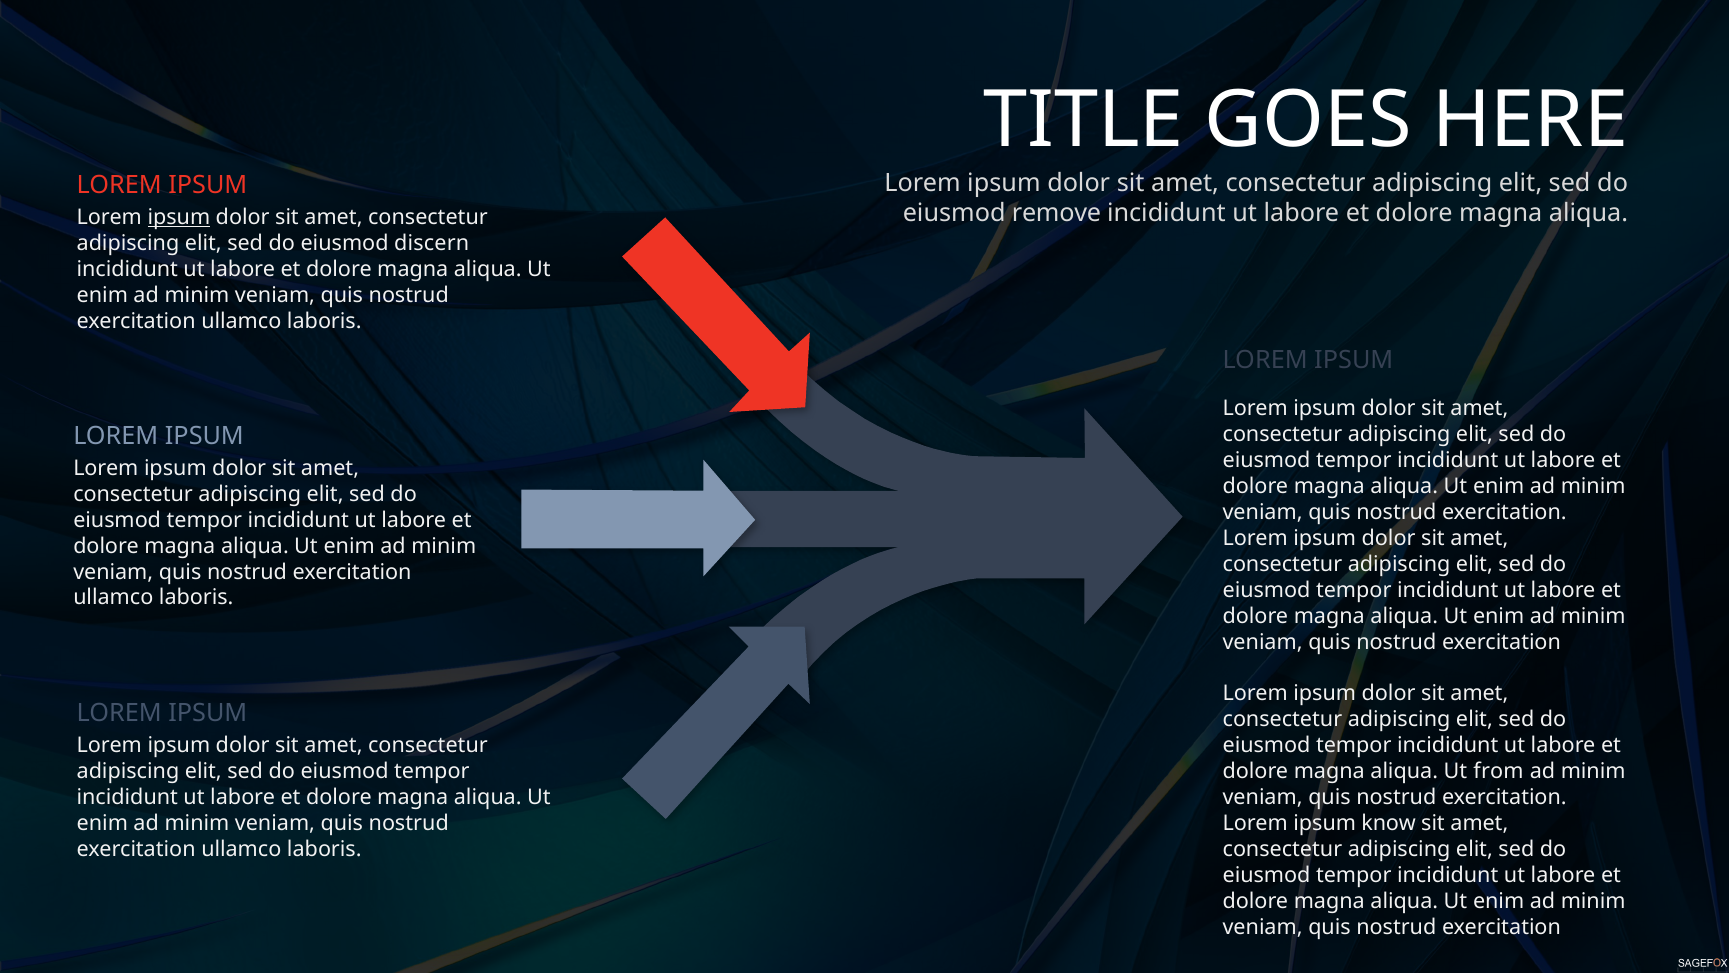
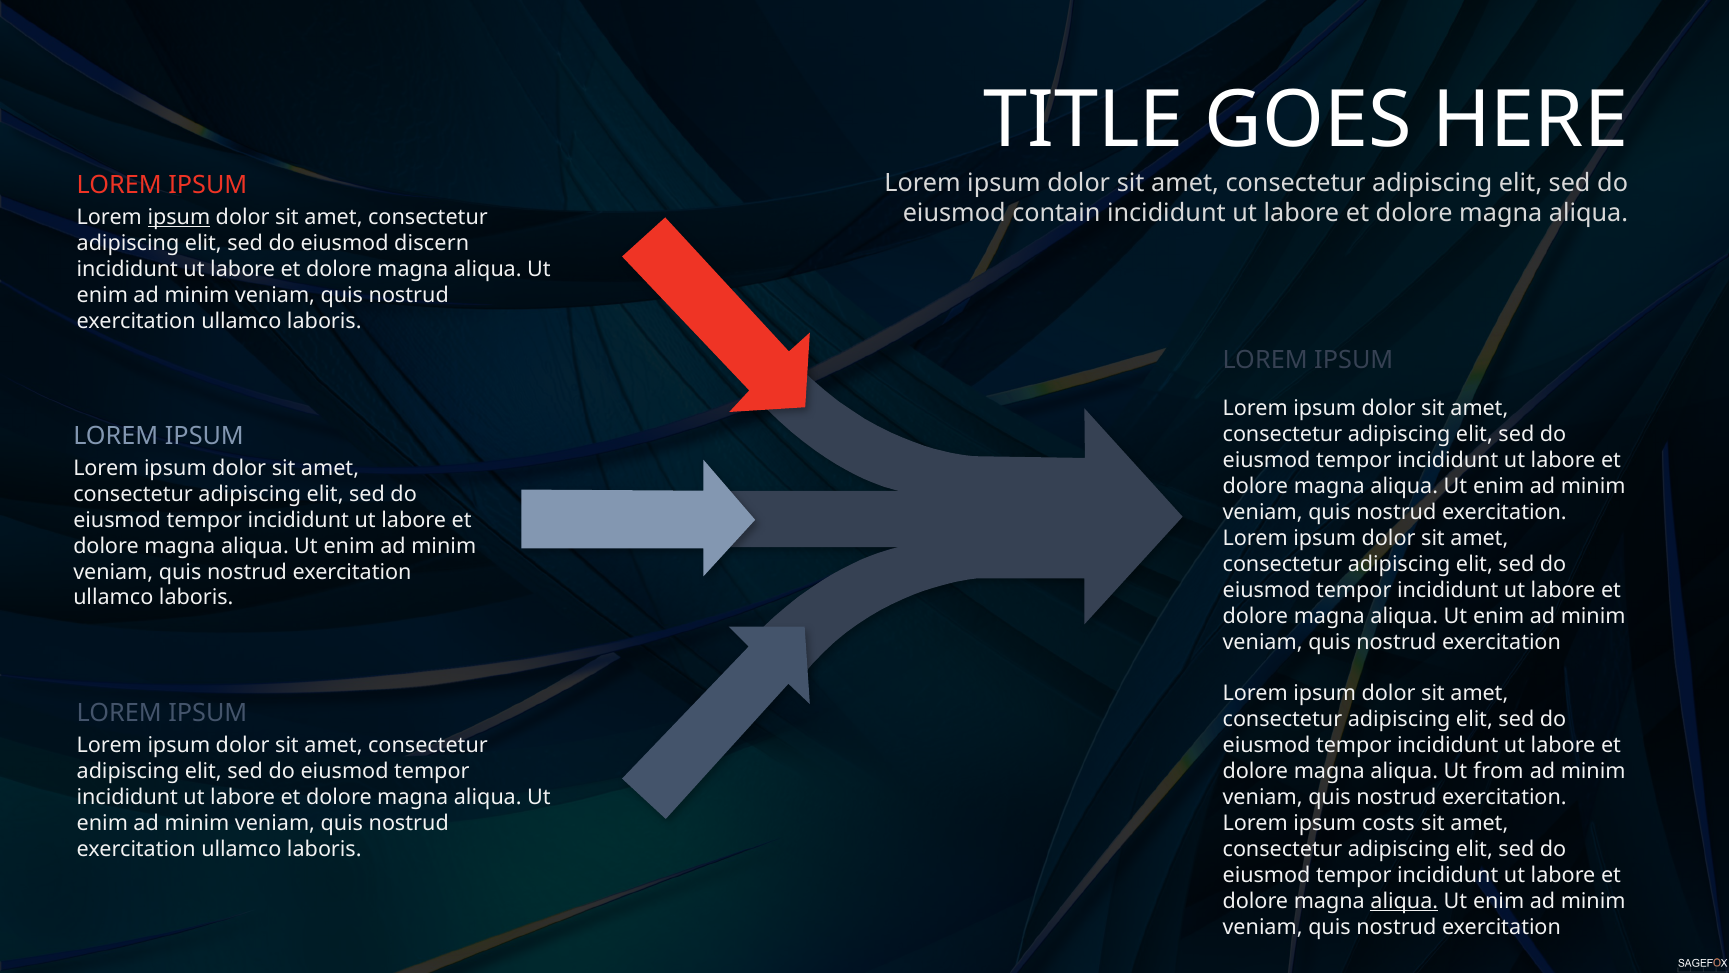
remove: remove -> contain
know: know -> costs
aliqua at (1404, 901) underline: none -> present
